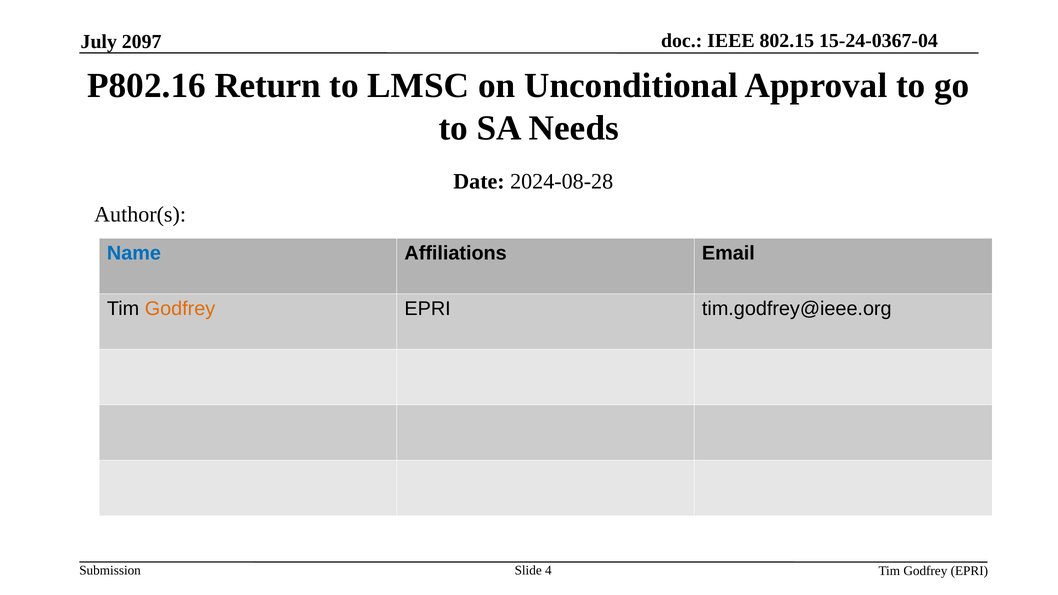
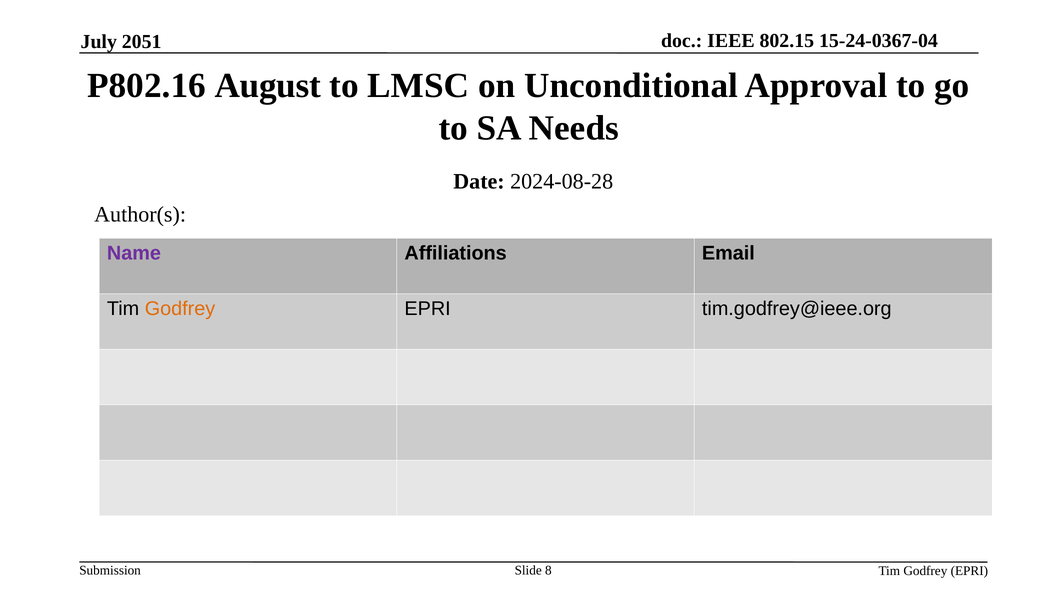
2097: 2097 -> 2051
Return: Return -> August
Name colour: blue -> purple
4: 4 -> 8
